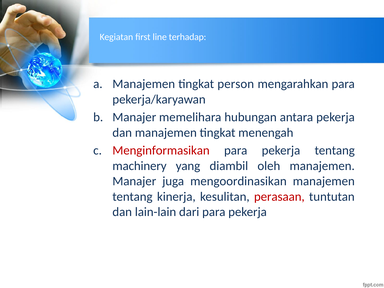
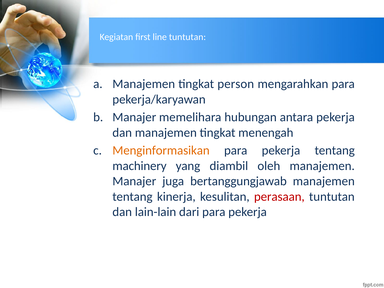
line terhadap: terhadap -> tuntutan
Menginformasikan colour: red -> orange
mengoordinasikan: mengoordinasikan -> bertanggungjawab
